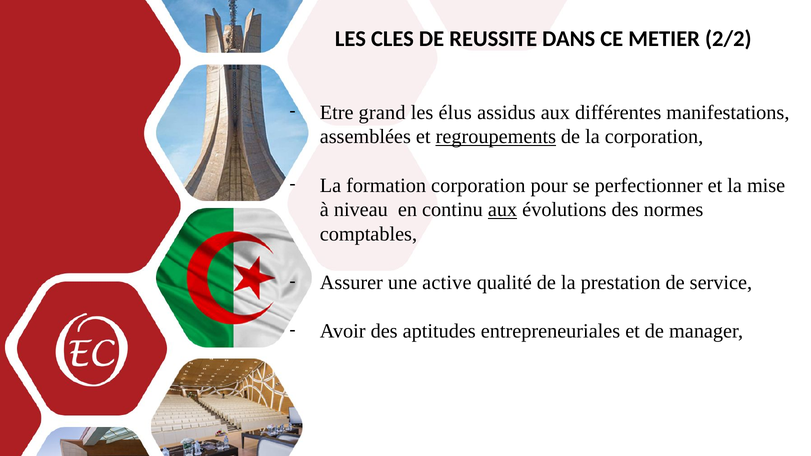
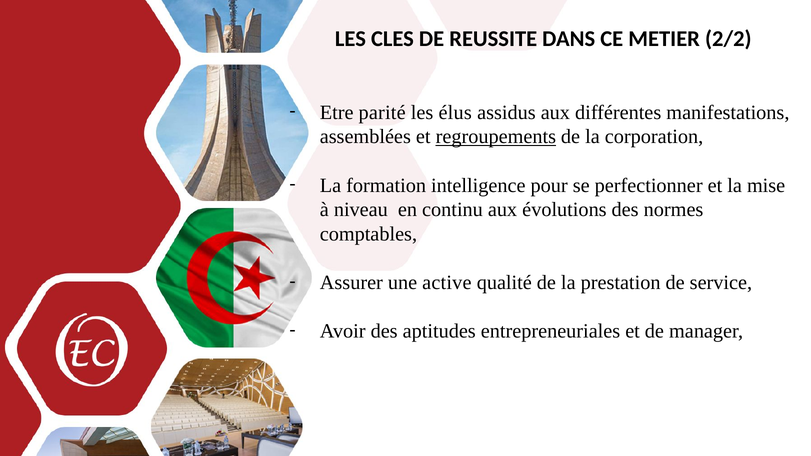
grand: grand -> parité
formation corporation: corporation -> intelligence
aux at (503, 210) underline: present -> none
